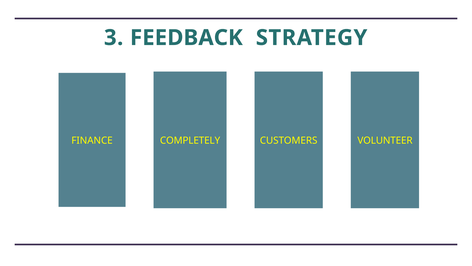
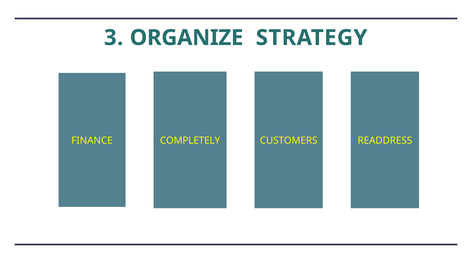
FEEDBACK: FEEDBACK -> ORGANIZE
VOLUNTEER: VOLUNTEER -> READDRESS
